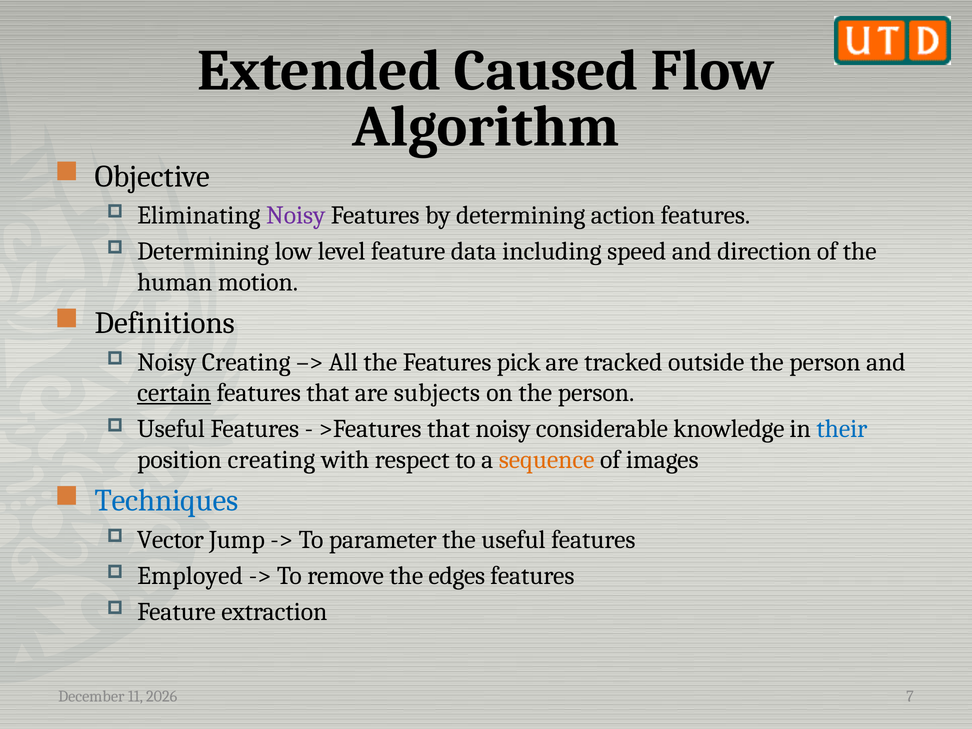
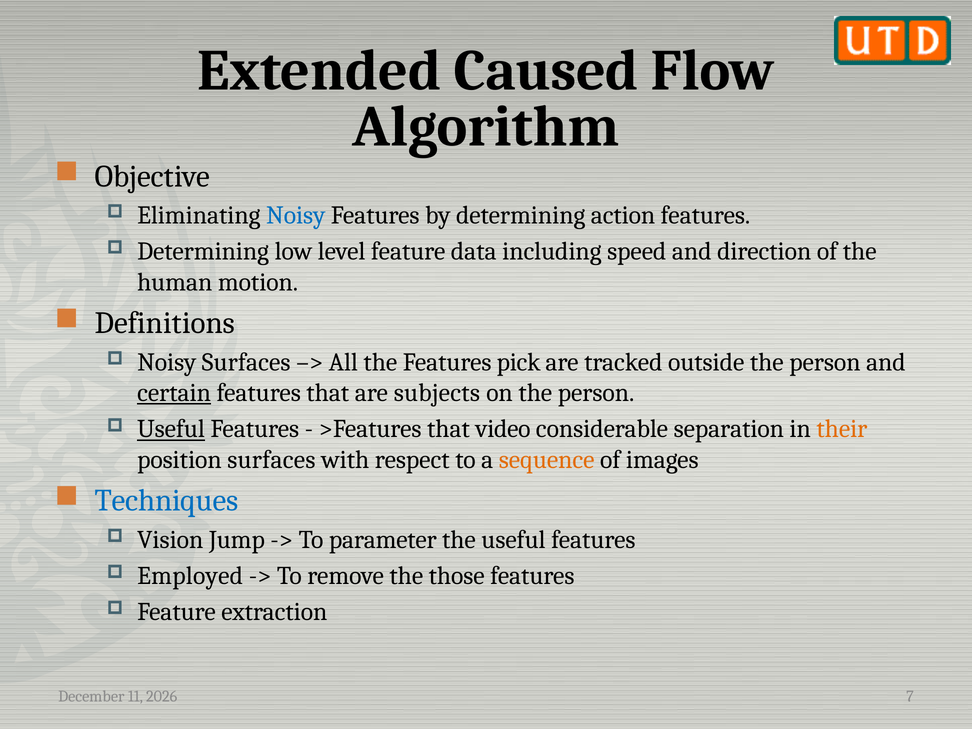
Noisy at (296, 215) colour: purple -> blue
Noisy Creating: Creating -> Surfaces
Useful at (171, 429) underline: none -> present
that noisy: noisy -> video
knowledge: knowledge -> separation
their colour: blue -> orange
position creating: creating -> surfaces
Vector: Vector -> Vision
edges: edges -> those
